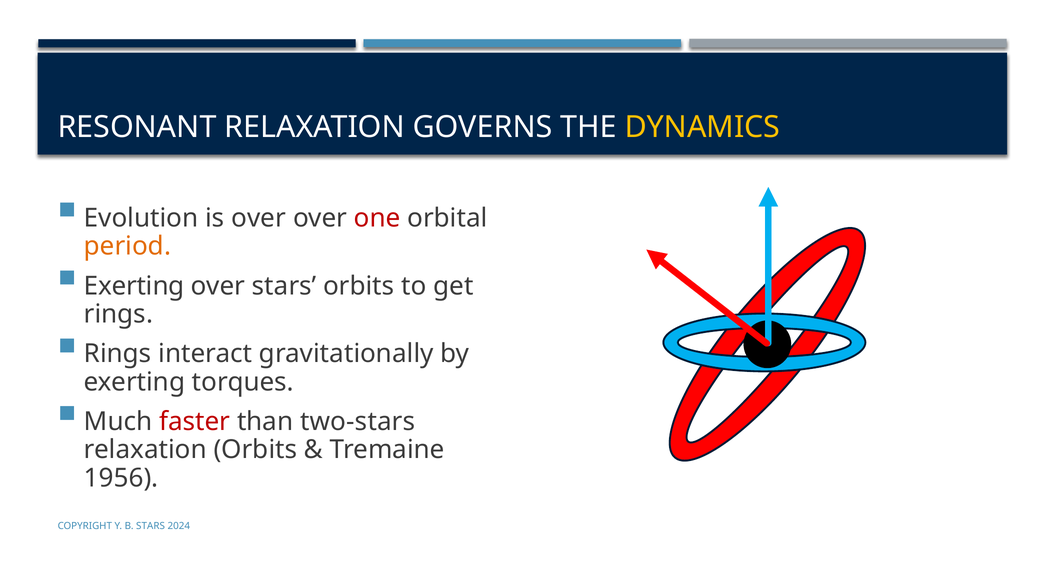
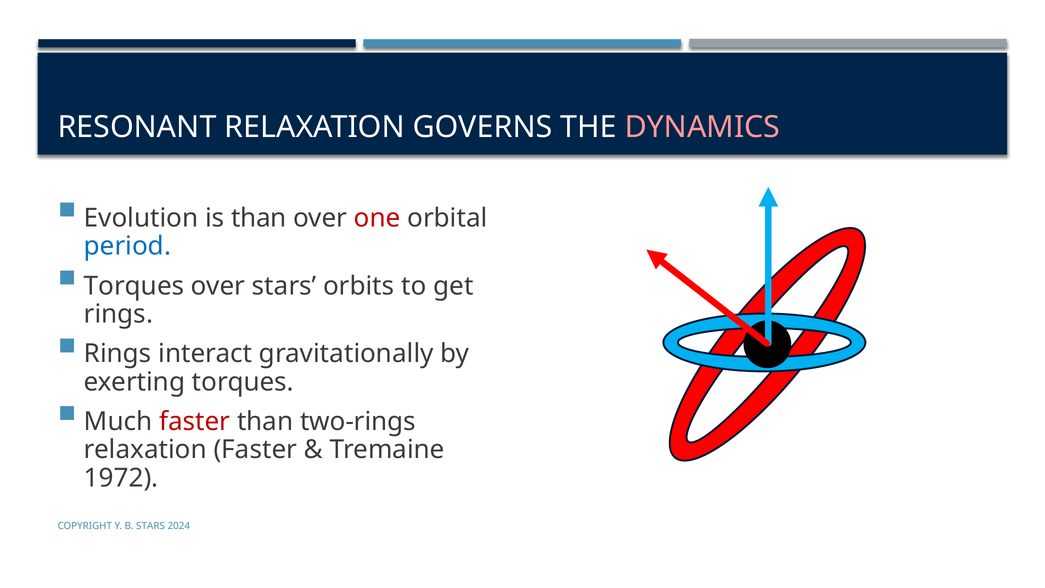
DYNAMICS colour: yellow -> pink
is over: over -> than
period colour: orange -> blue
Exerting at (134, 286): Exerting -> Torques
two-stars: two-stars -> two-rings
relaxation Orbits: Orbits -> Faster
1956: 1956 -> 1972
